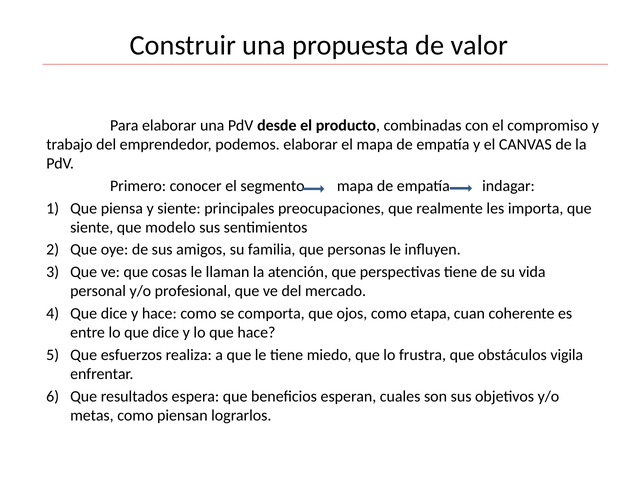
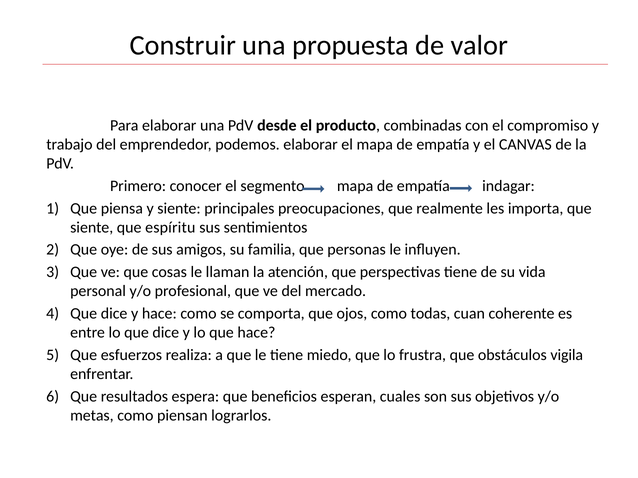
modelo: modelo -> espíritu
etapa: etapa -> todas
